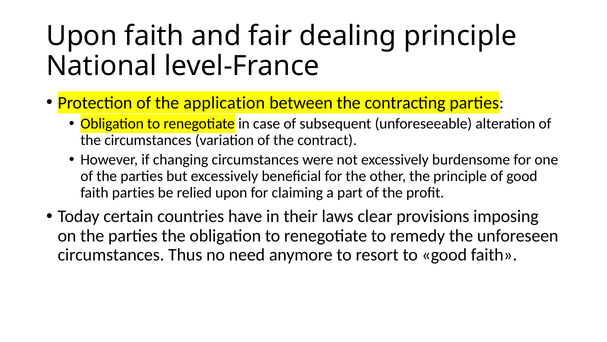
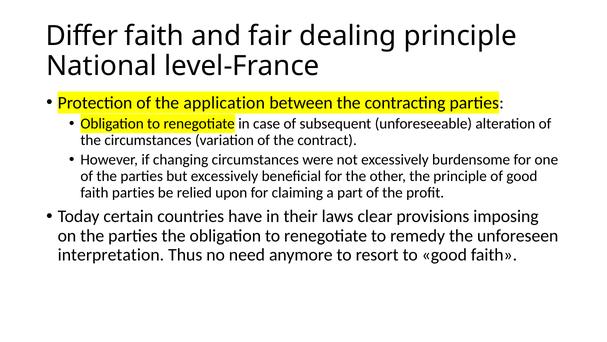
Upon at (82, 36): Upon -> Differ
circumstances at (111, 254): circumstances -> interpretation
